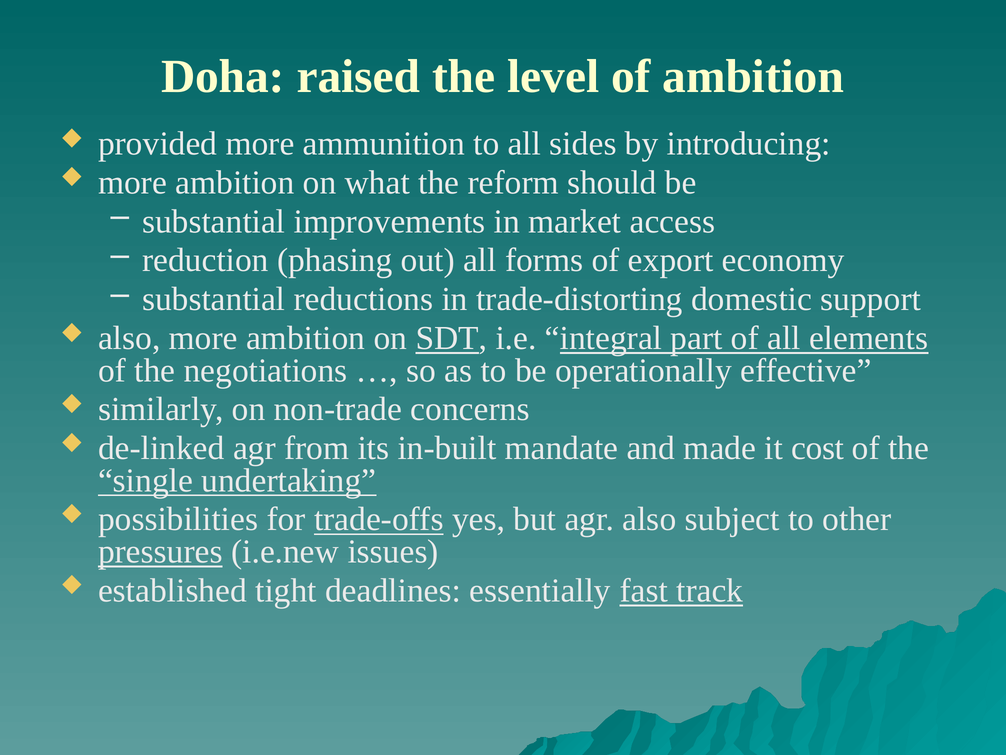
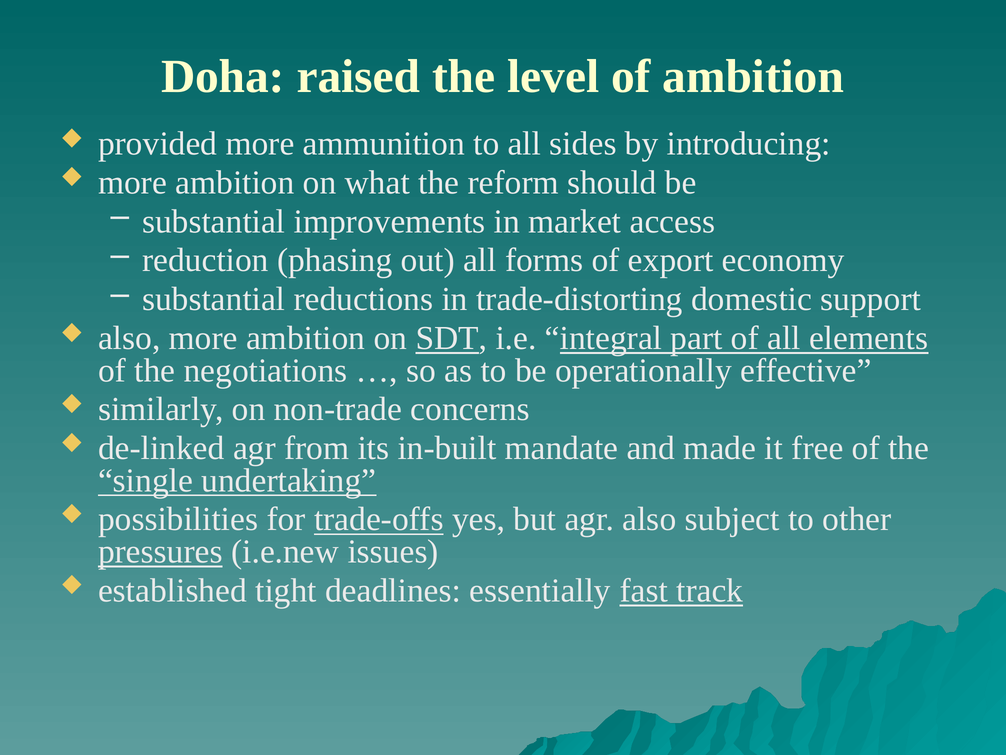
cost: cost -> free
